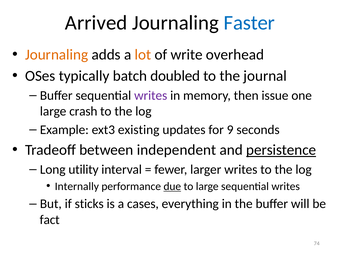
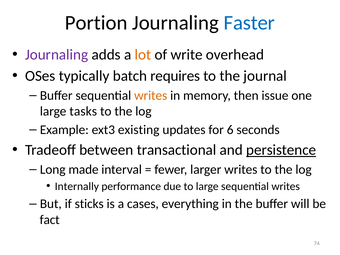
Arrived: Arrived -> Portion
Journaling at (57, 55) colour: orange -> purple
doubled: doubled -> requires
writes at (151, 95) colour: purple -> orange
crash: crash -> tasks
9: 9 -> 6
independent: independent -> transactional
utility: utility -> made
due underline: present -> none
